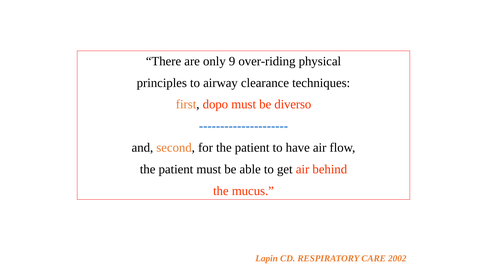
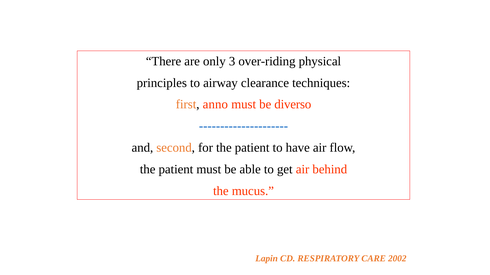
9: 9 -> 3
dopo: dopo -> anno
